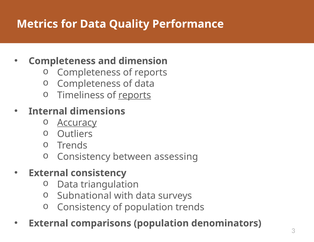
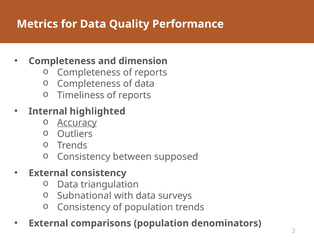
reports at (135, 95) underline: present -> none
dimensions: dimensions -> highlighted
assessing: assessing -> supposed
